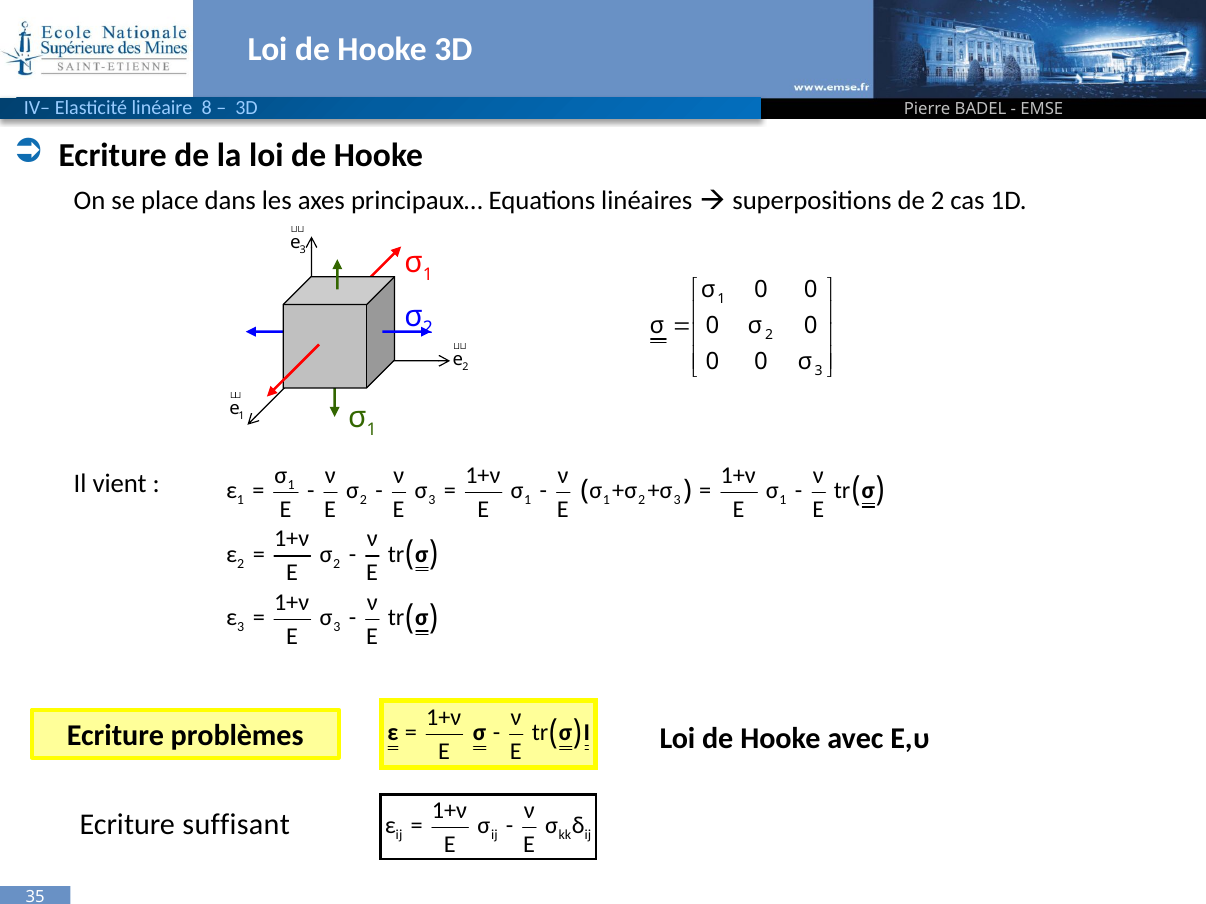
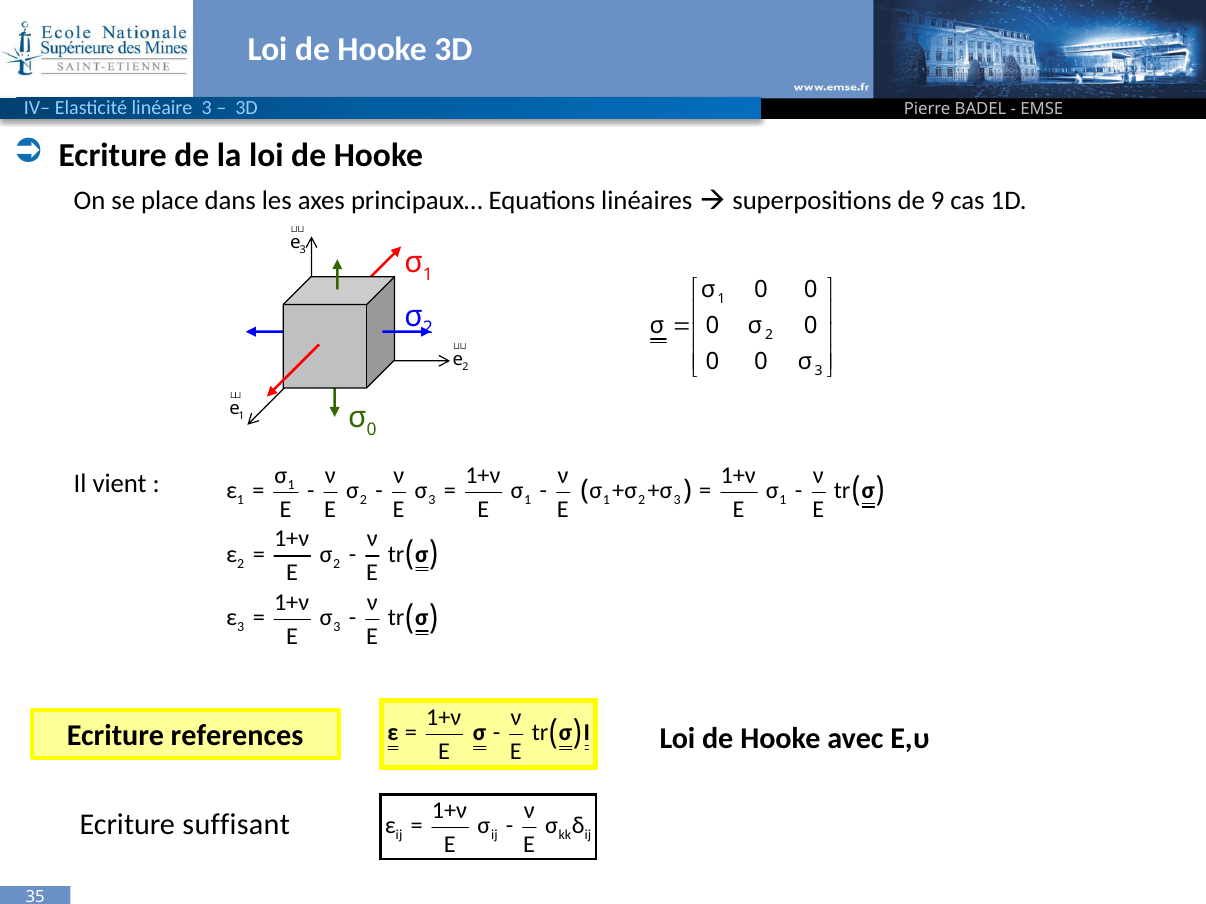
linéaire 8: 8 -> 3
de 2: 2 -> 9
1 at (372, 430): 1 -> 0
problèmes: problèmes -> references
